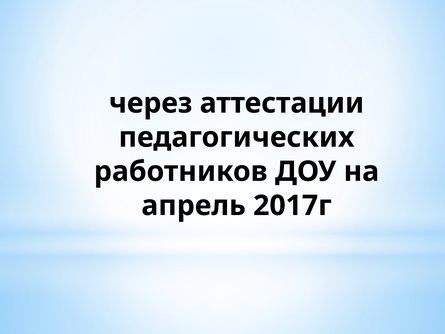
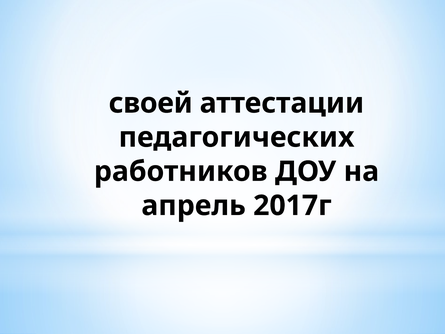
через: через -> своей
